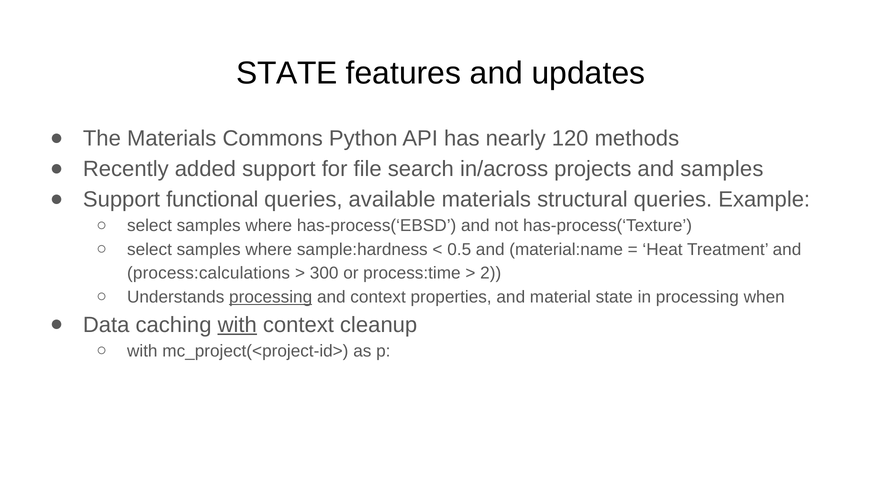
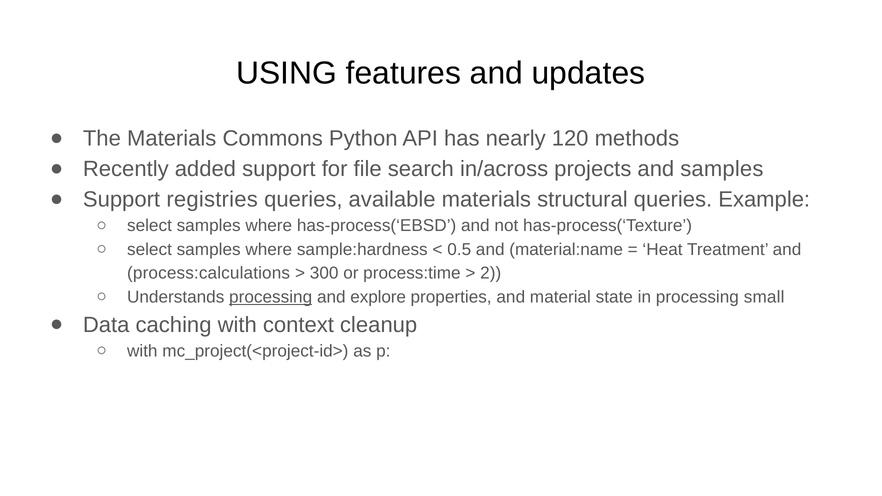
STATE at (287, 73): STATE -> USING
functional: functional -> registries
and context: context -> explore
when: when -> small
with at (237, 325) underline: present -> none
